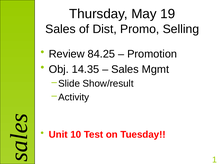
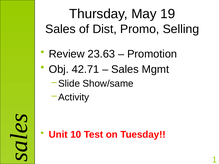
84.25: 84.25 -> 23.63
14.35: 14.35 -> 42.71
Show/result: Show/result -> Show/same
